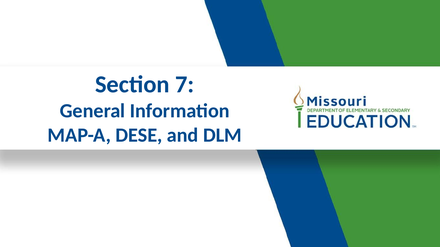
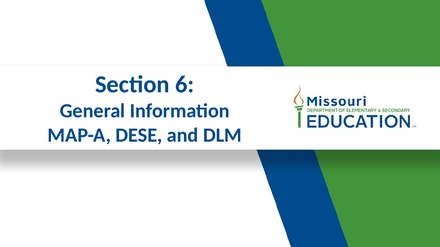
7: 7 -> 6
